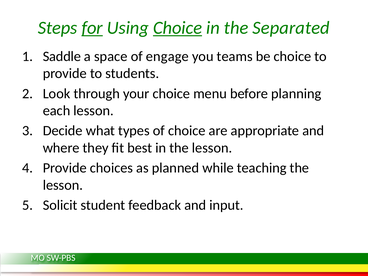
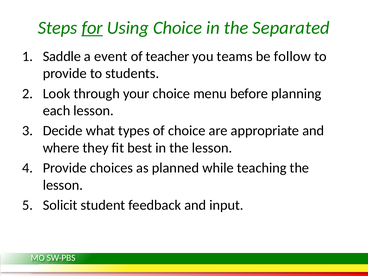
Choice at (178, 28) underline: present -> none
space: space -> event
engage: engage -> teacher
be choice: choice -> follow
